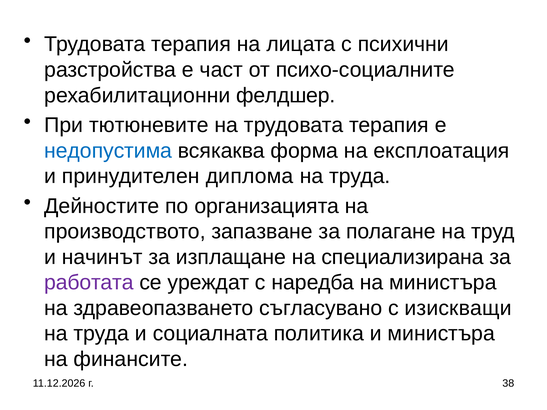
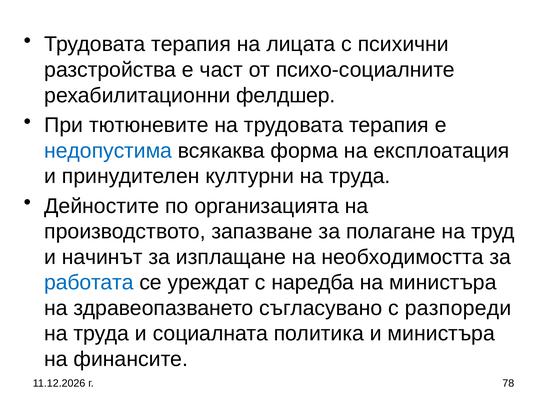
диплома: диплома -> културни
специализирана: специализирана -> необходимостта
работата colour: purple -> blue
изискващи: изискващи -> разпореди
38: 38 -> 78
